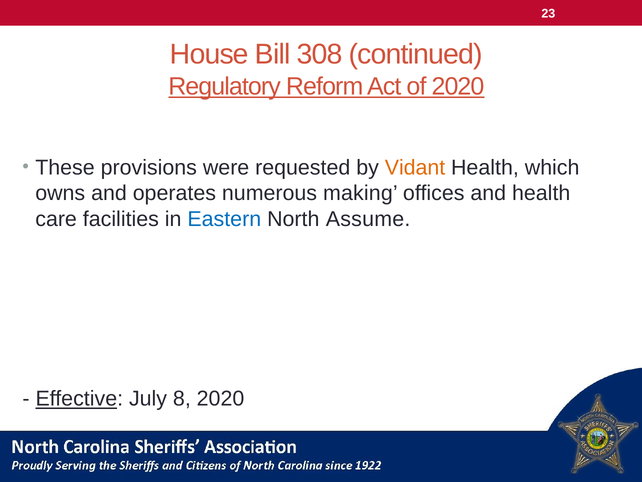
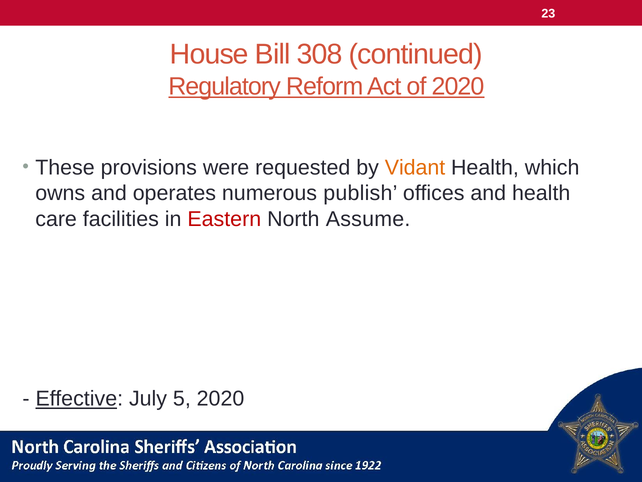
making: making -> publish
Eastern colour: blue -> red
8: 8 -> 5
